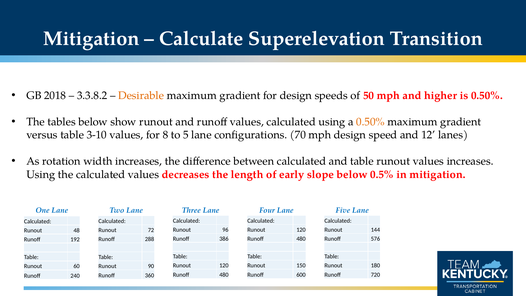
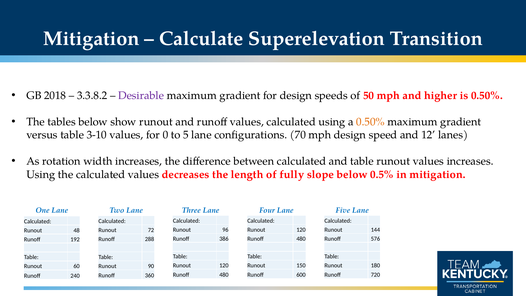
Desirable colour: orange -> purple
8: 8 -> 0
early: early -> fully
